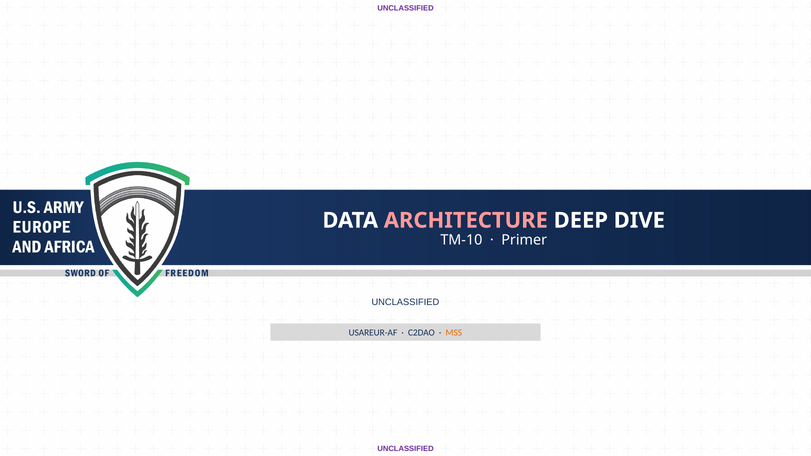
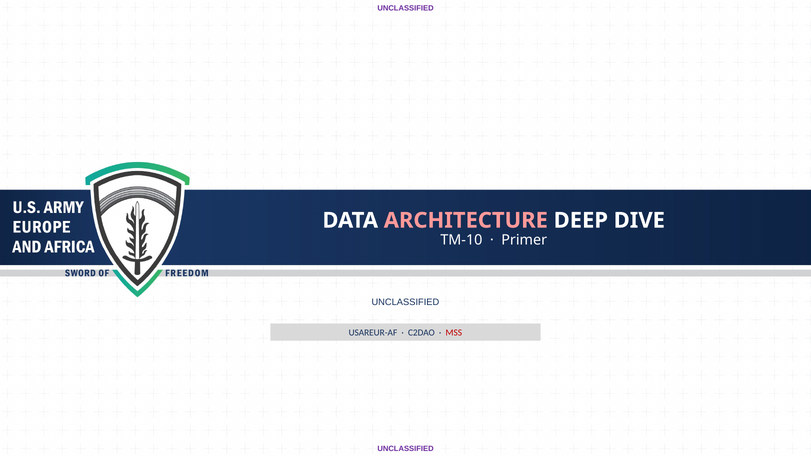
MSS colour: orange -> red
